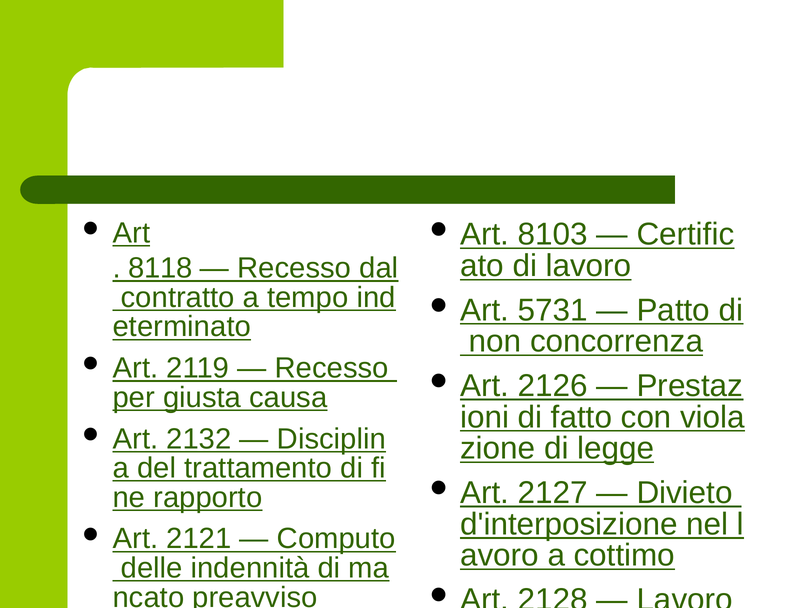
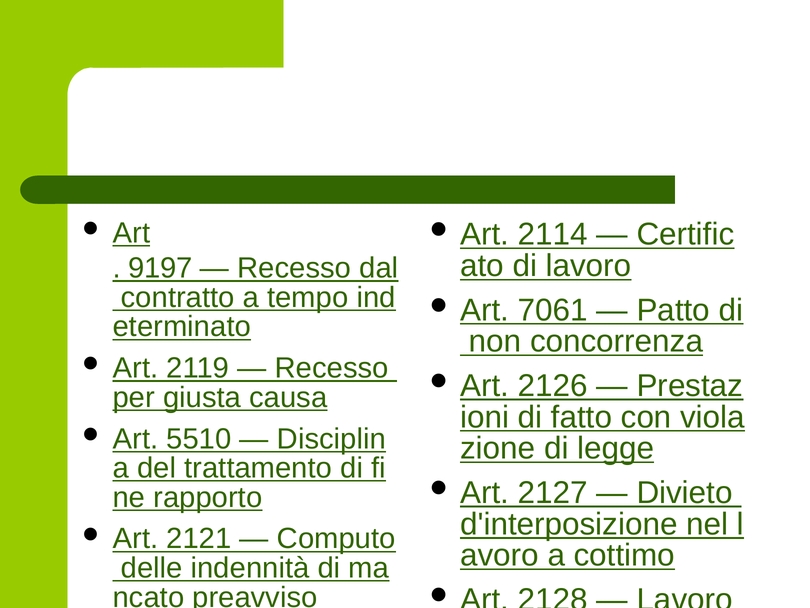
8103: 8103 -> 2114
8118: 8118 -> 9197
5731: 5731 -> 7061
2132: 2132 -> 5510
